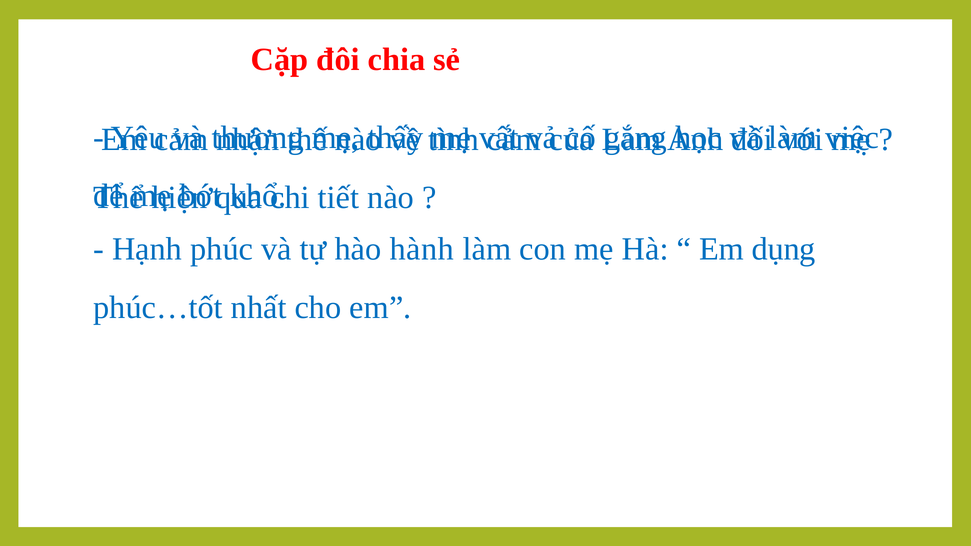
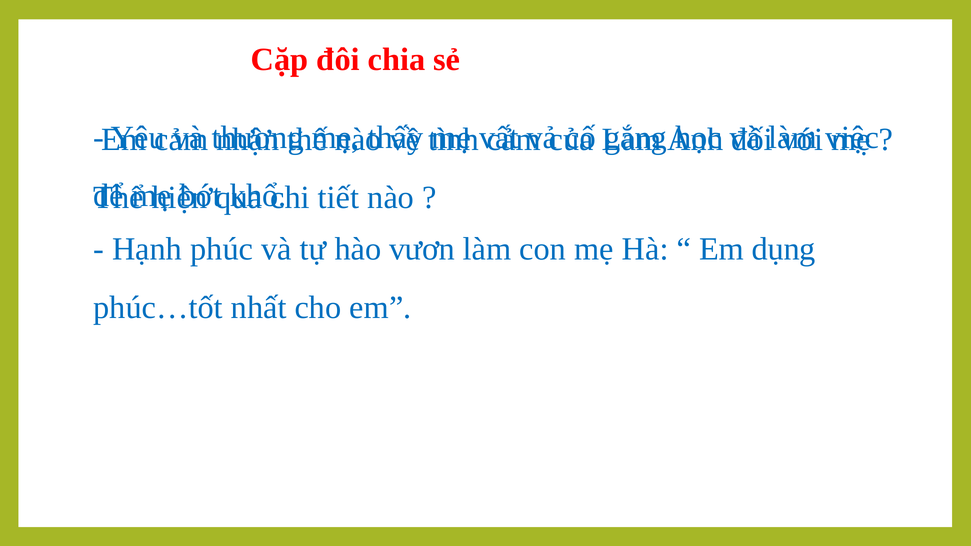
hành: hành -> vươn
